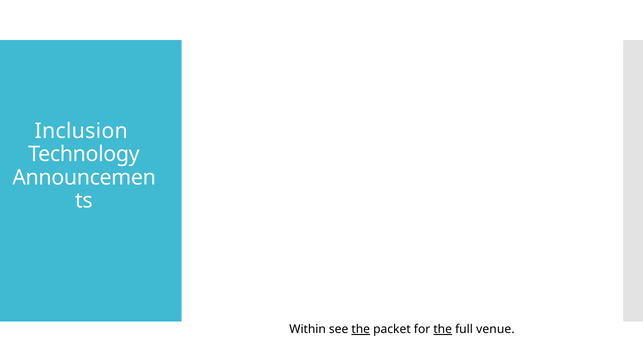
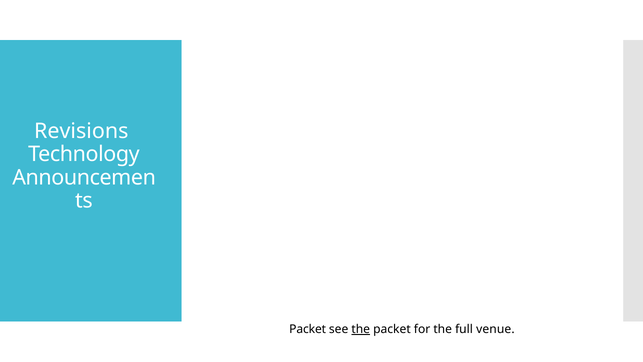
Inclusion: Inclusion -> Revisions
Within at (308, 329): Within -> Packet
the at (443, 329) underline: present -> none
